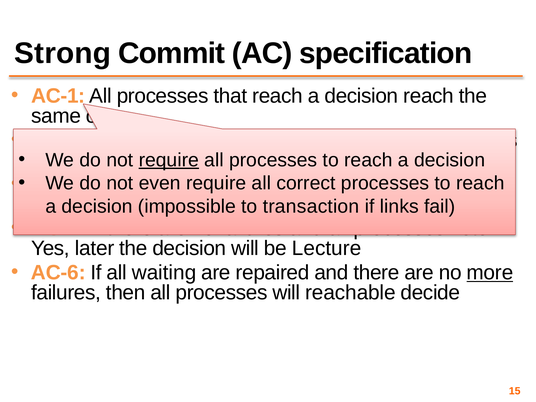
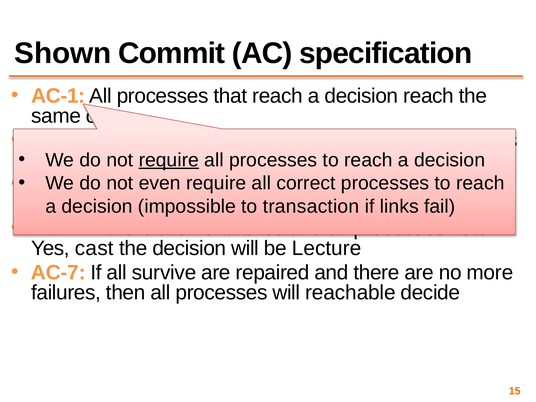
Strong: Strong -> Shown
later: later -> cast
AC-6: AC-6 -> AC-7
waiting: waiting -> survive
more underline: present -> none
